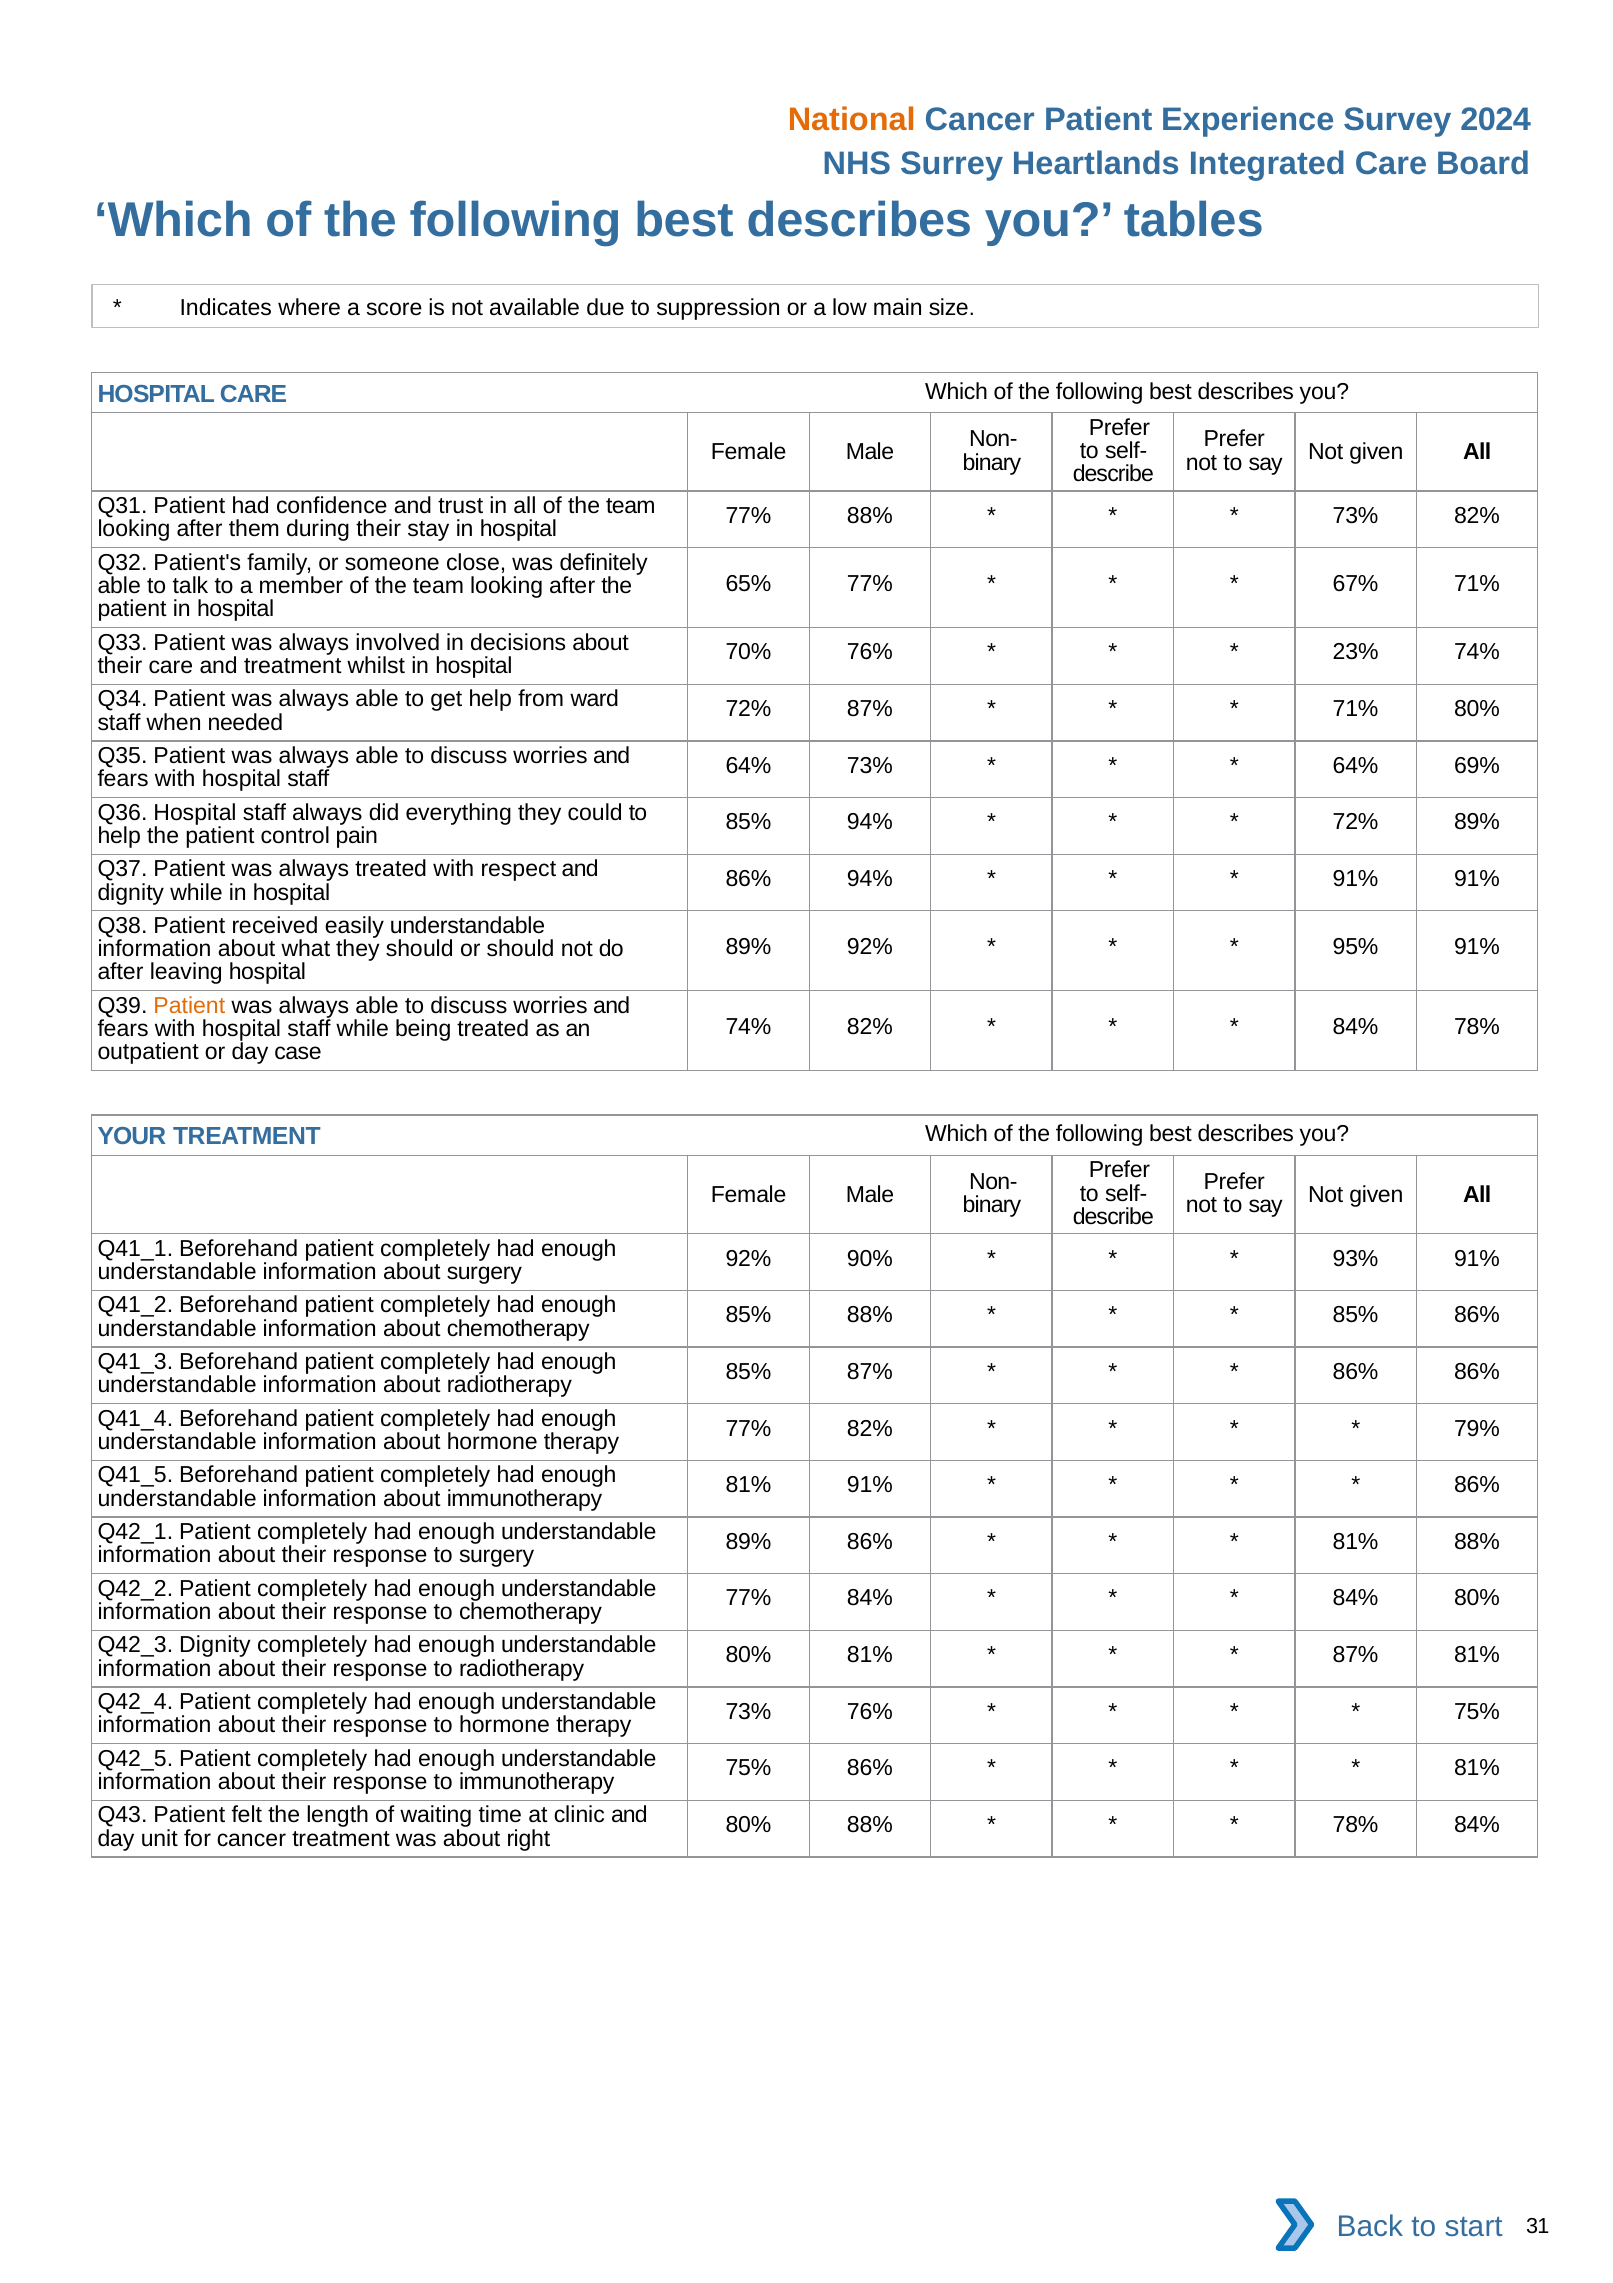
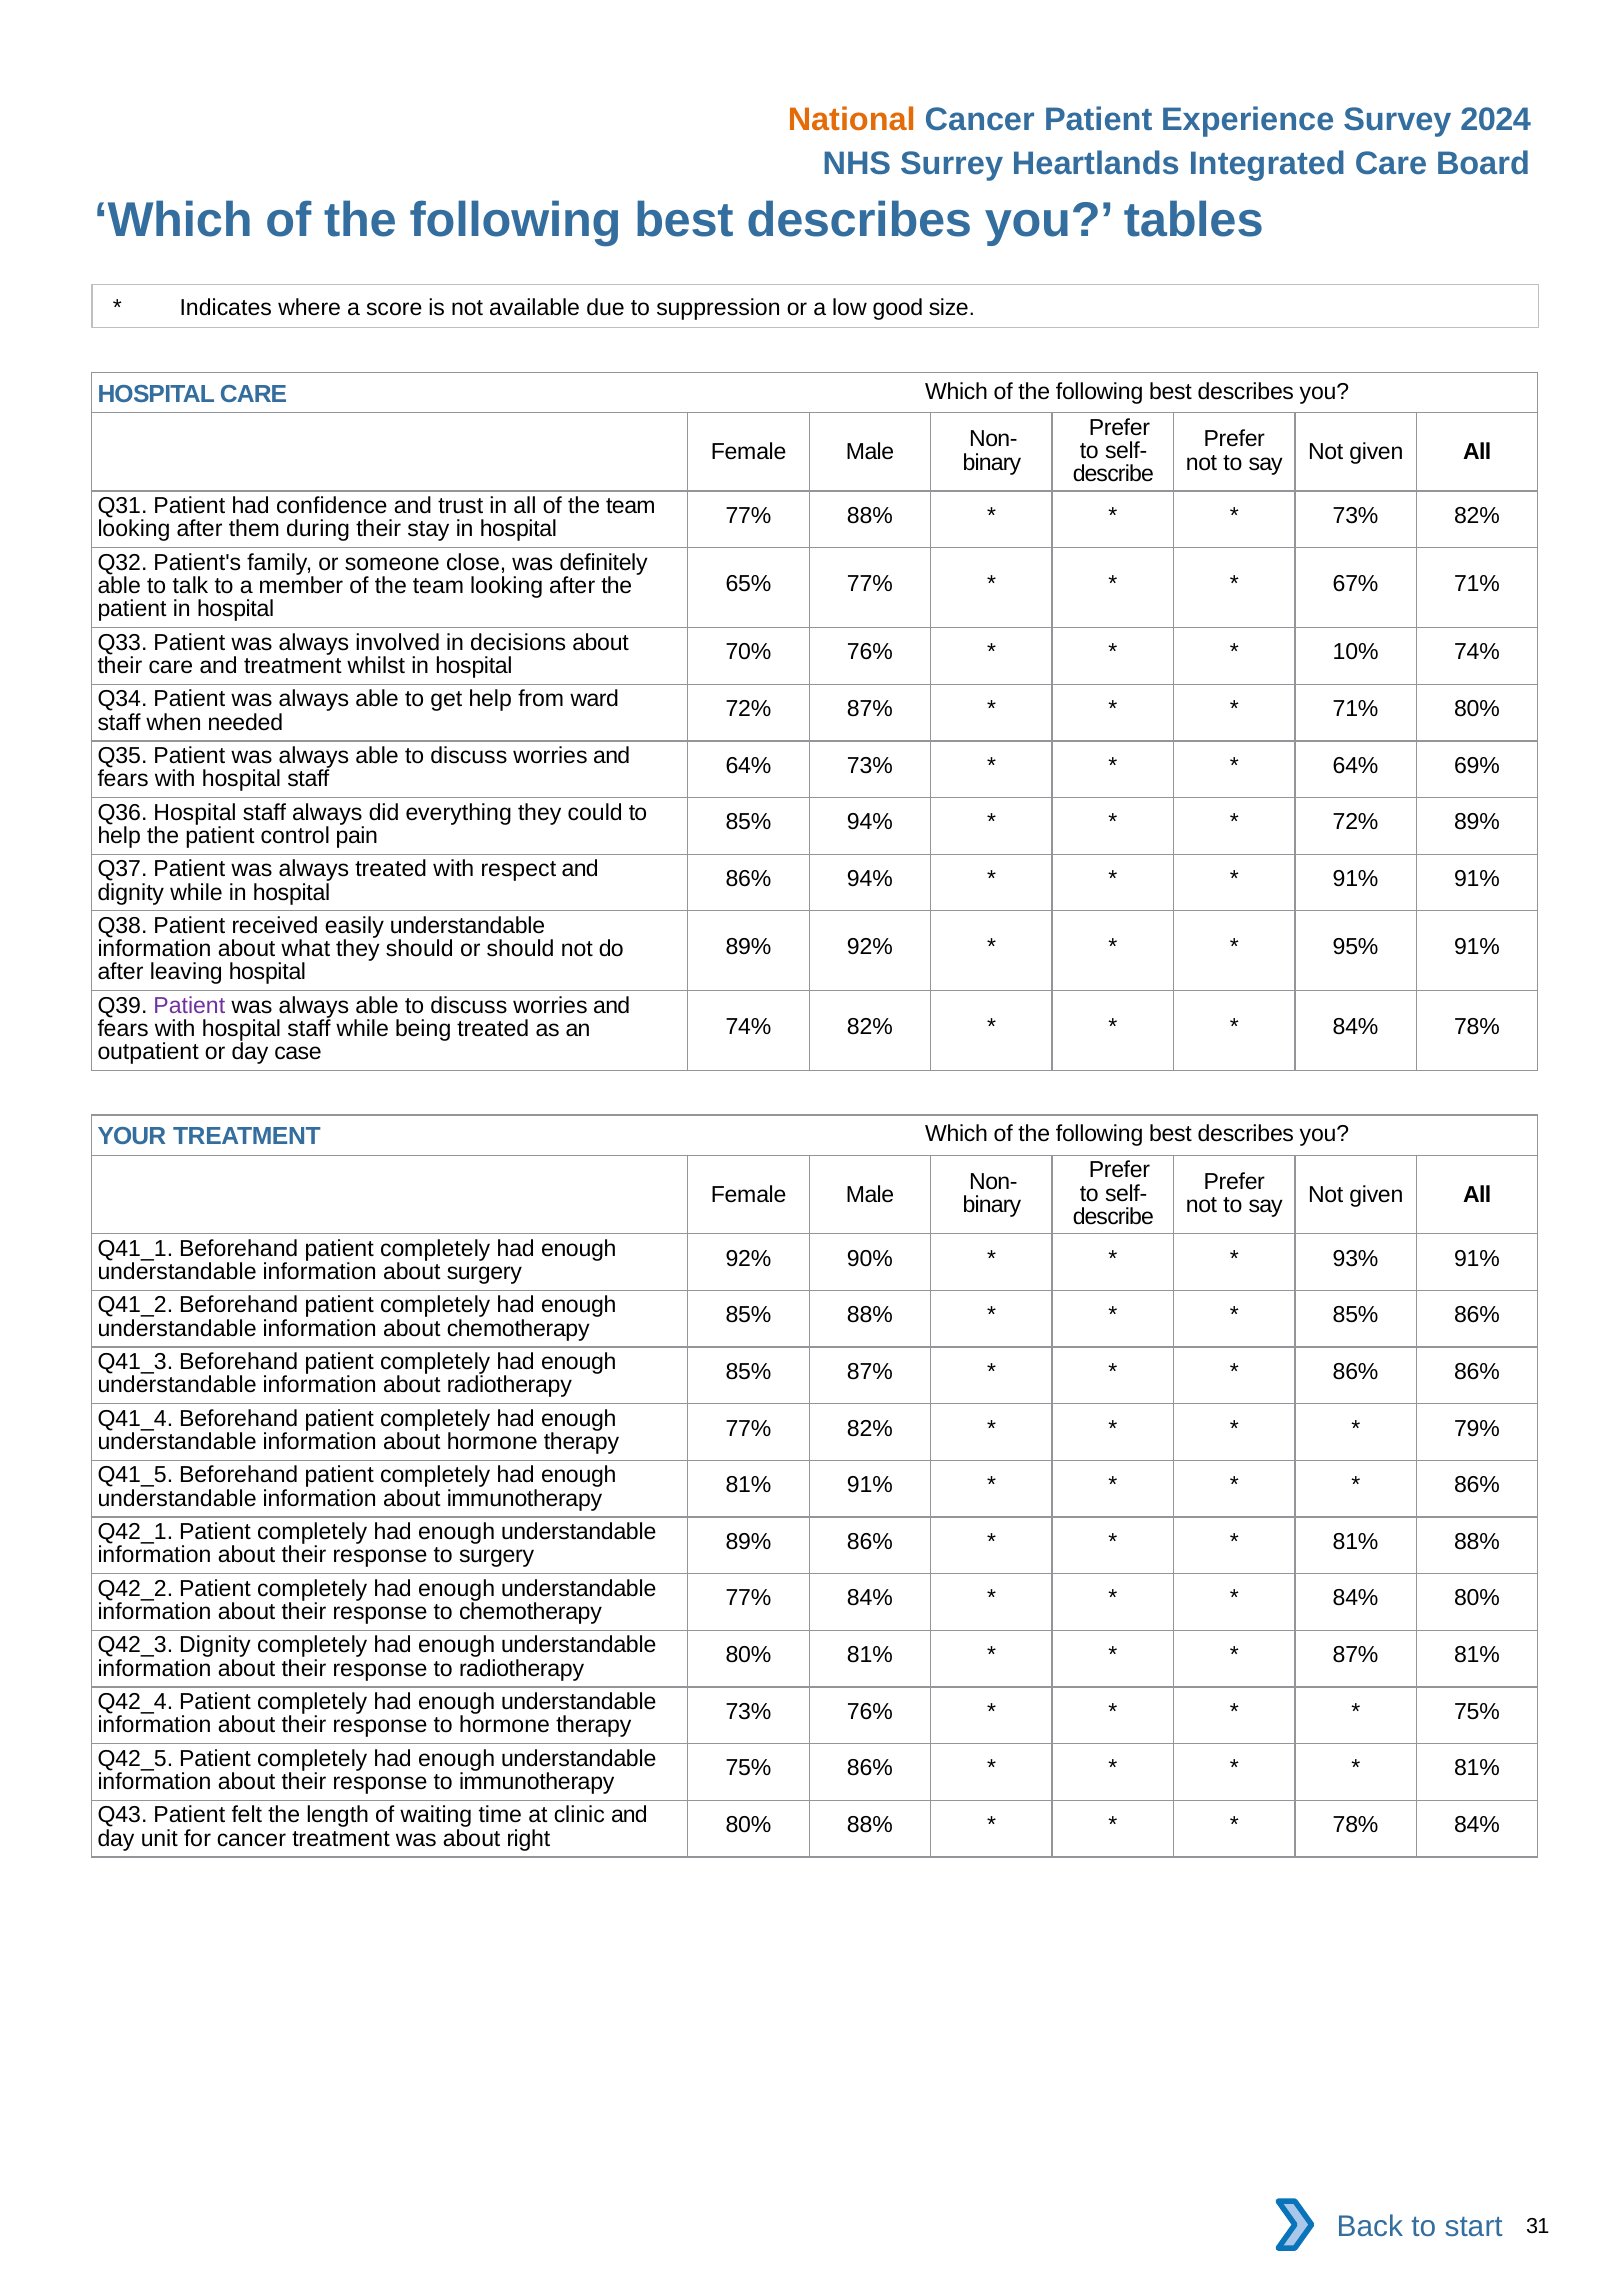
main: main -> good
23%: 23% -> 10%
Patient at (189, 1006) colour: orange -> purple
